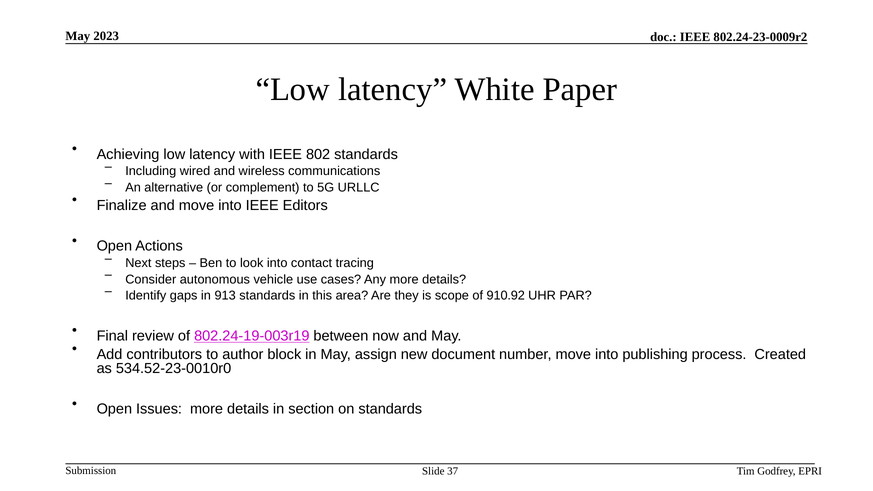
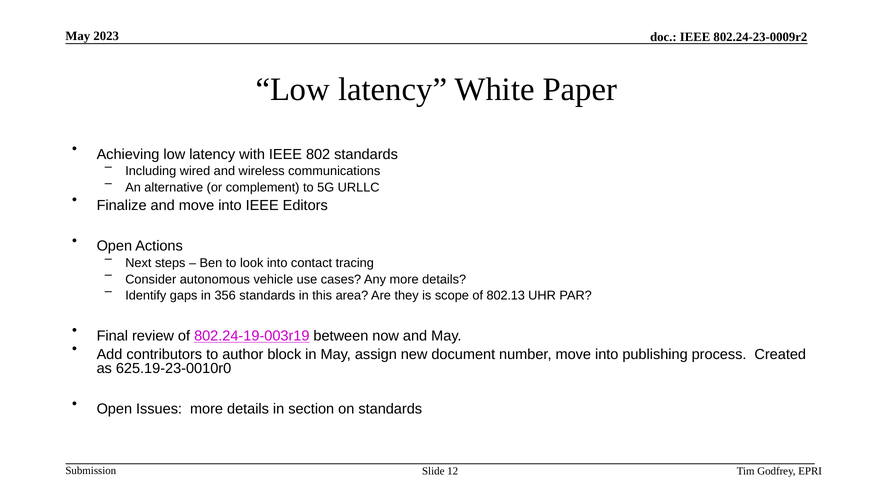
913: 913 -> 356
910.92: 910.92 -> 802.13
534.52-23-0010r0: 534.52-23-0010r0 -> 625.19-23-0010r0
37: 37 -> 12
